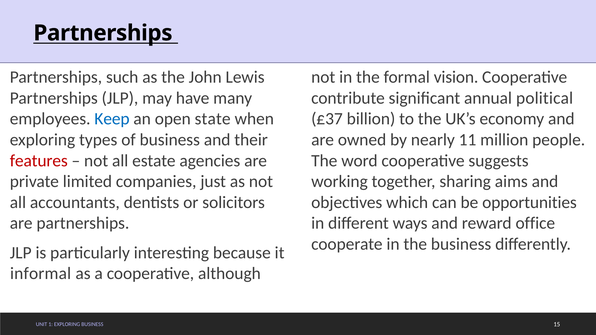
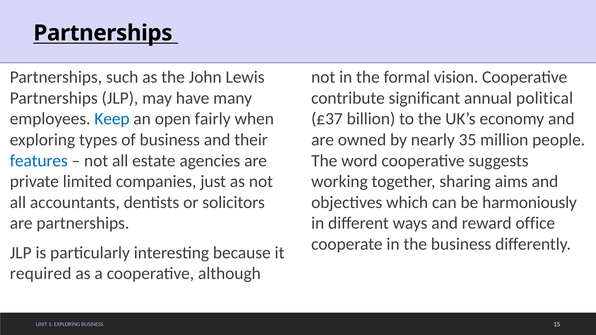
state: state -> fairly
11: 11 -> 35
features colour: red -> blue
opportunities: opportunities -> harmoniously
informal: informal -> required
